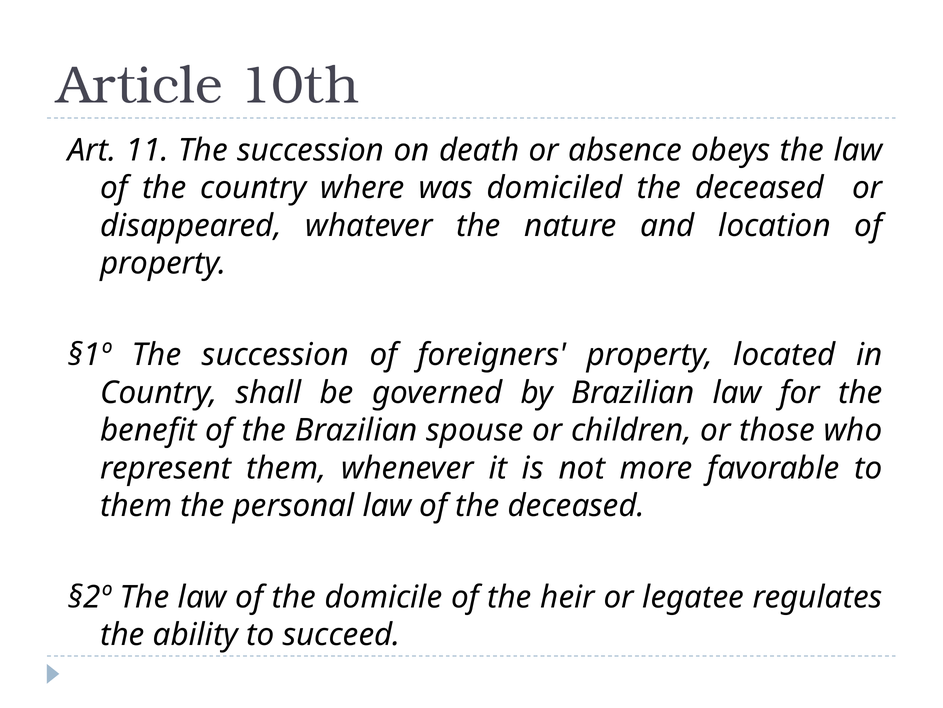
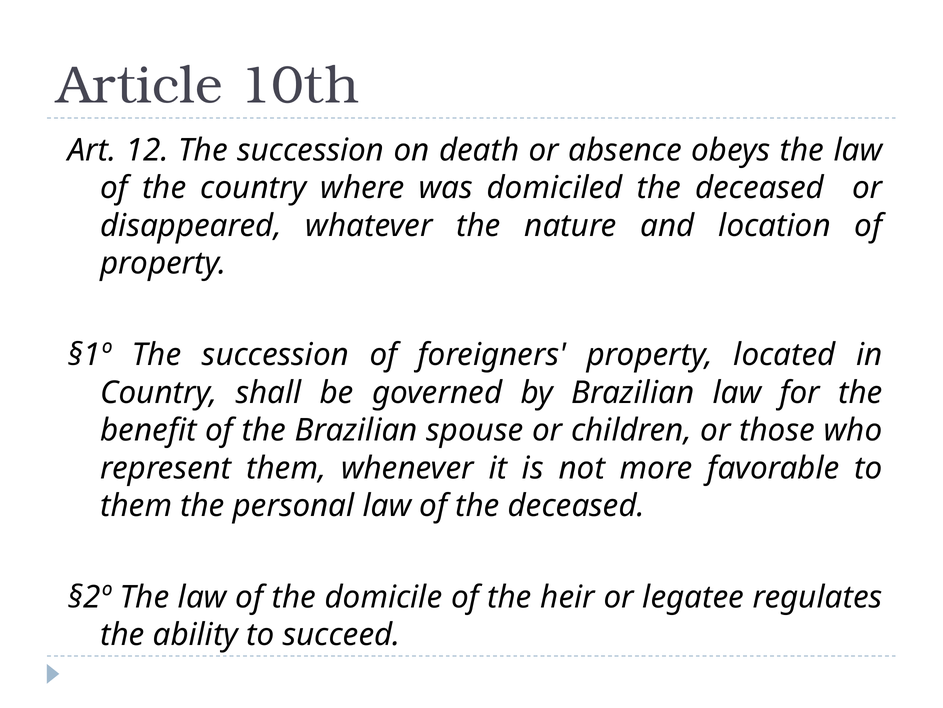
11: 11 -> 12
